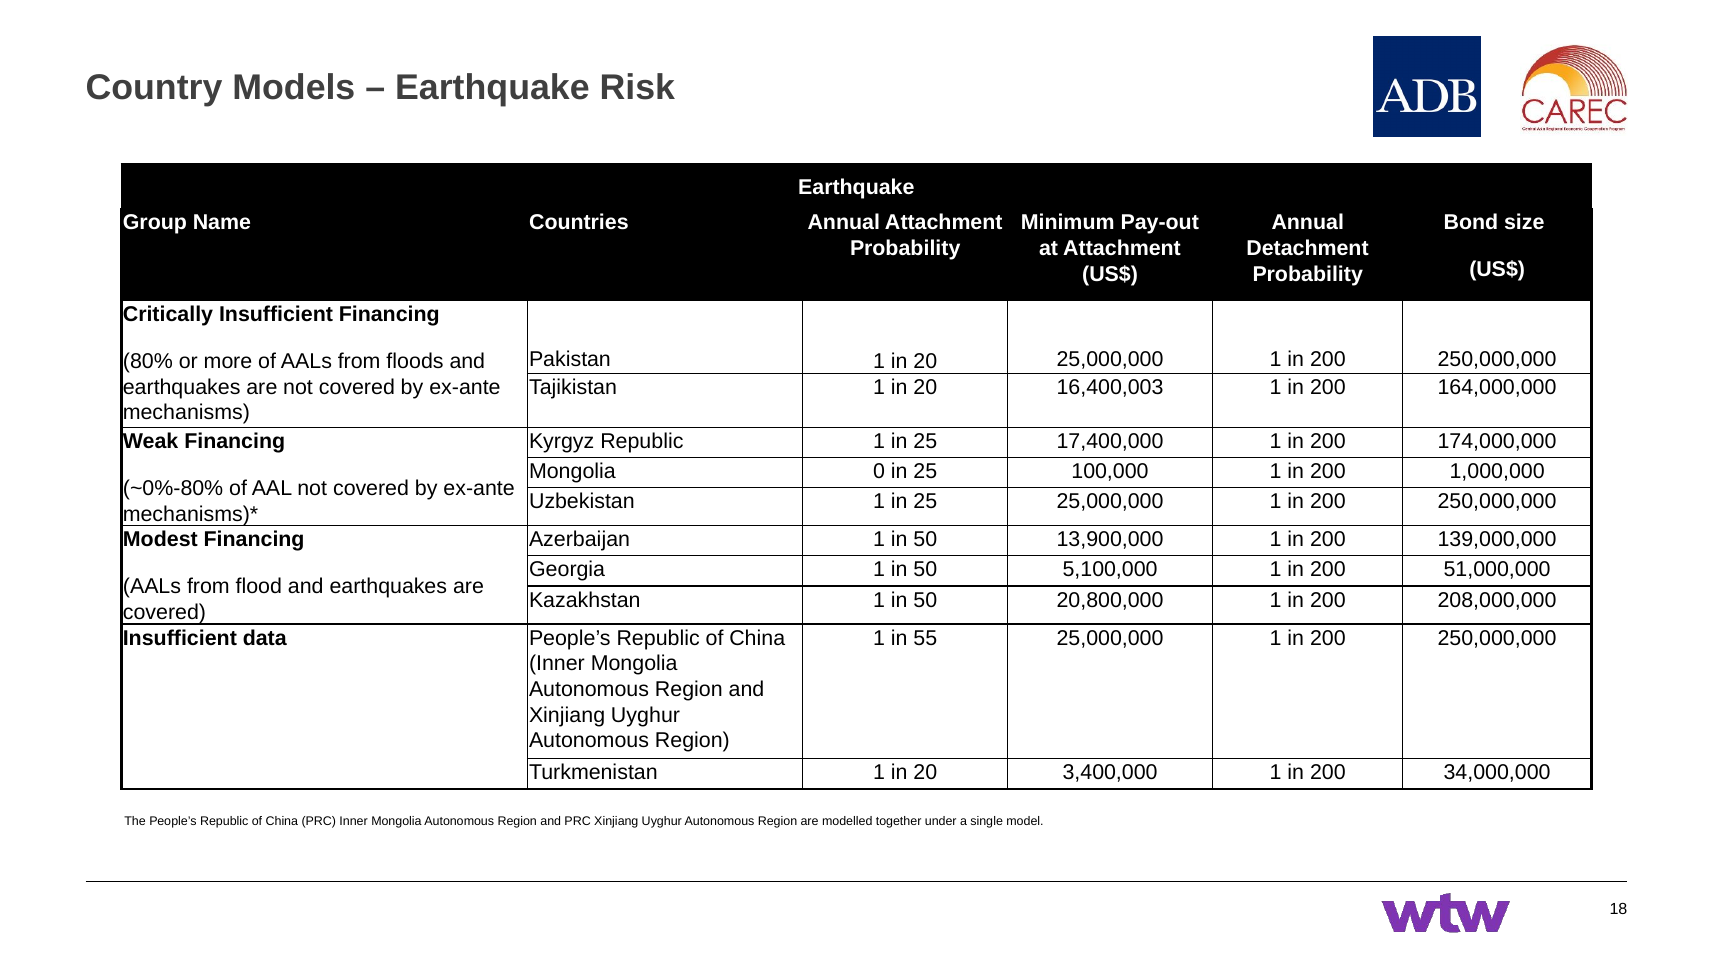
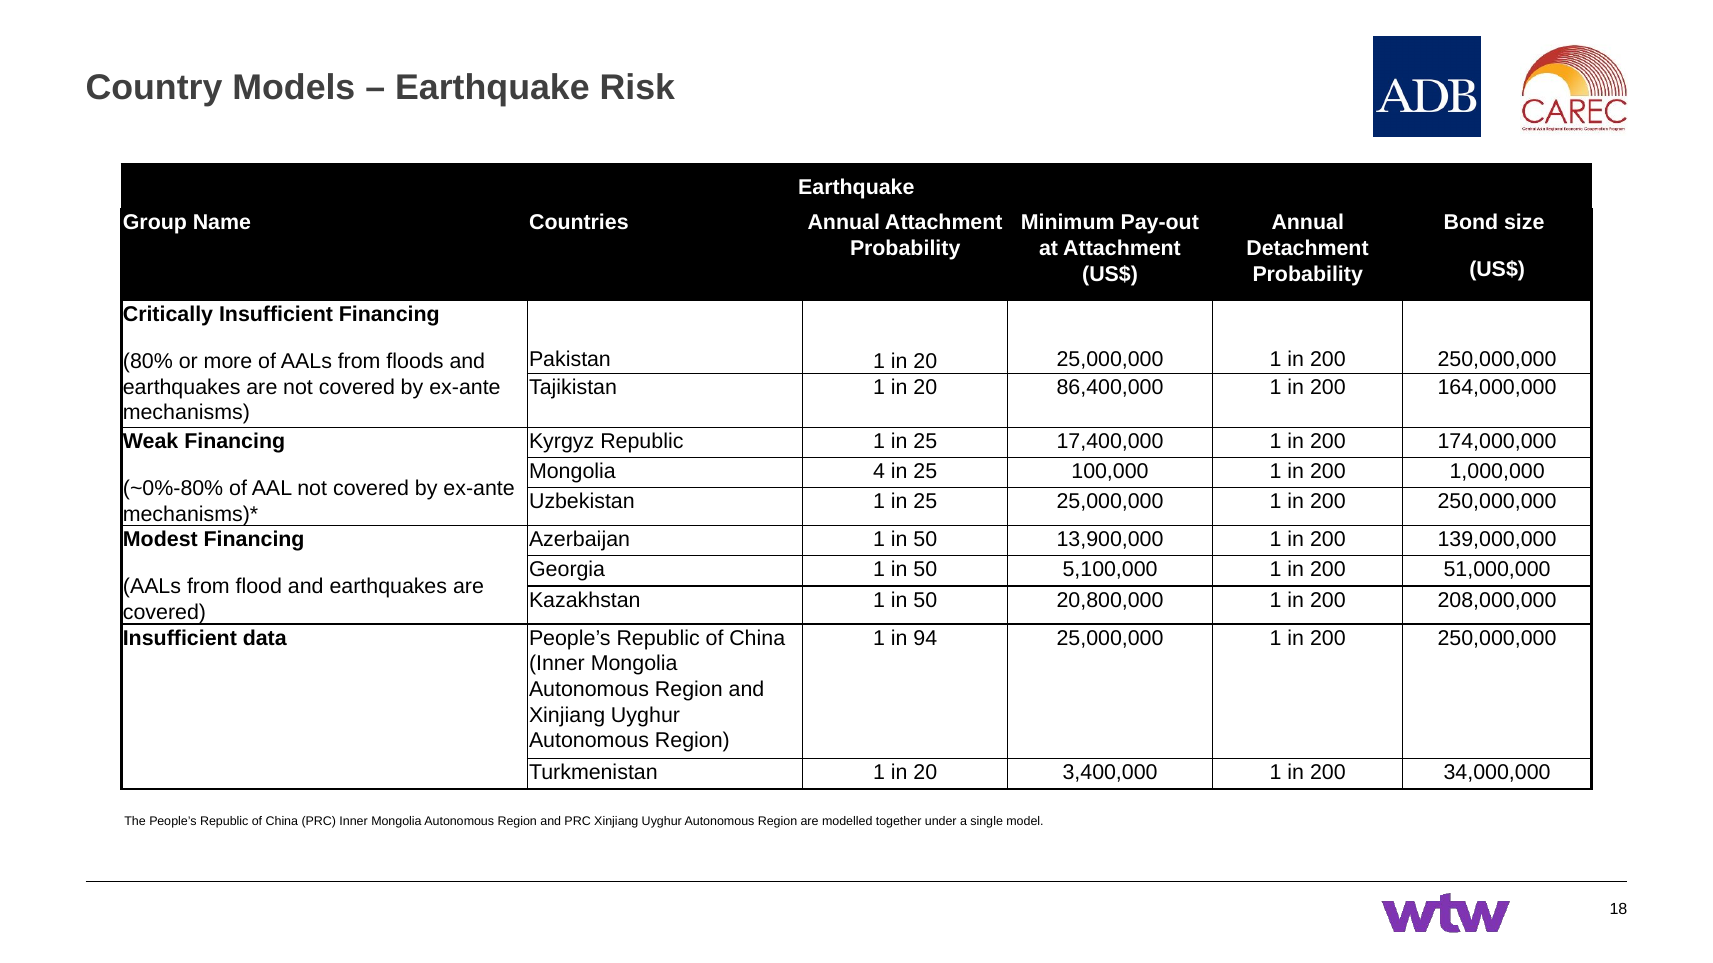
16,400,003: 16,400,003 -> 86,400,000
0: 0 -> 4
55: 55 -> 94
